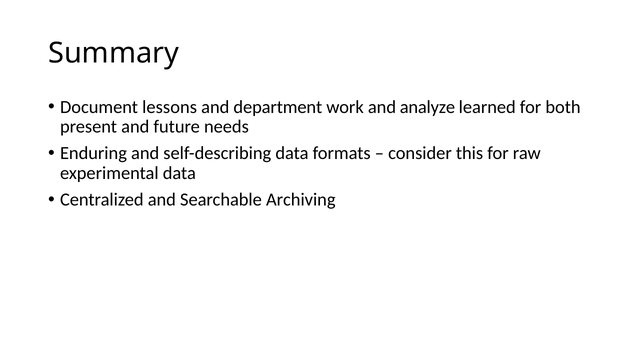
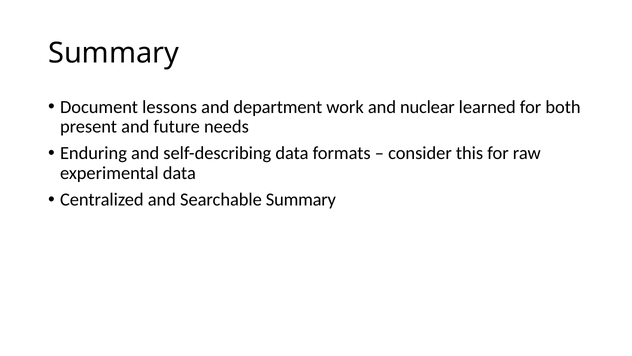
analyze: analyze -> nuclear
Searchable Archiving: Archiving -> Summary
